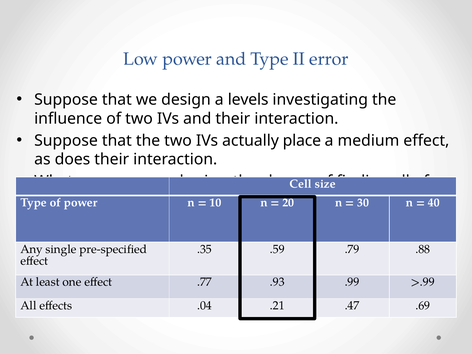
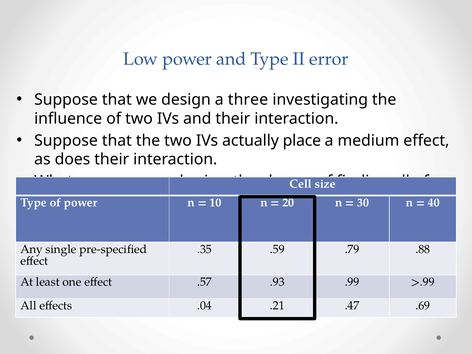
levels: levels -> three
.77: .77 -> .57
